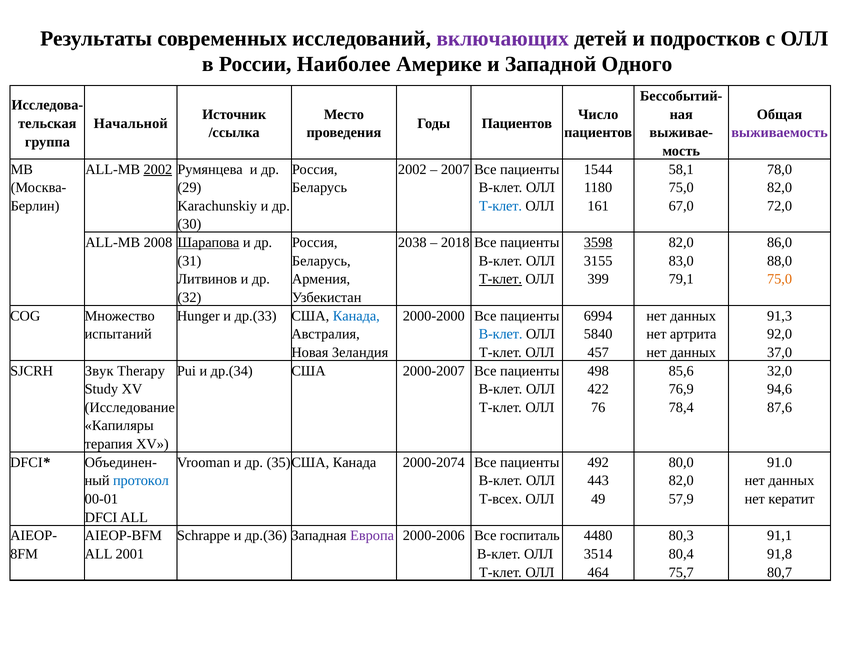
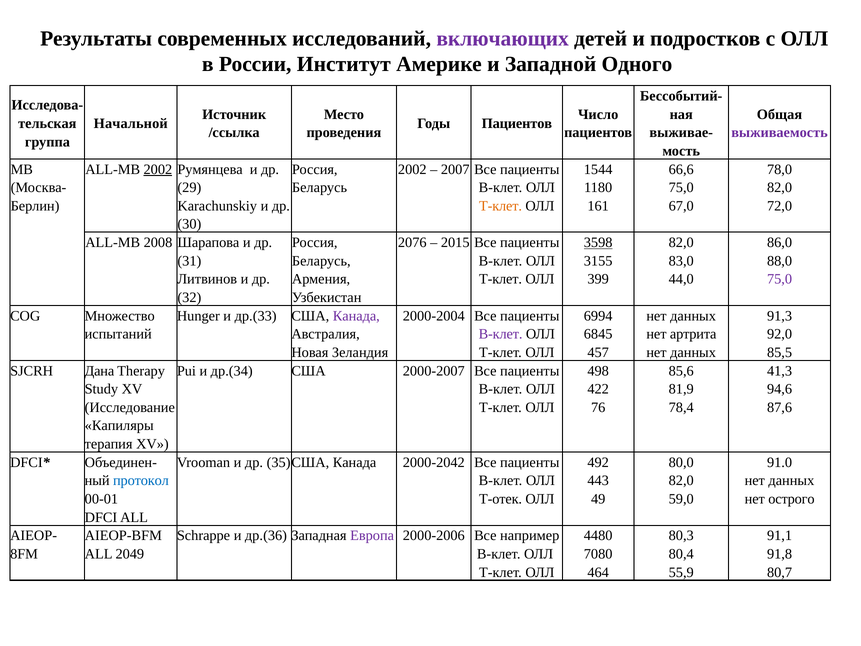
Наиболее: Наиболее -> Институт
58,1: 58,1 -> 66,6
Т-клет at (501, 206) colour: blue -> orange
Шарапова underline: present -> none
2038: 2038 -> 2076
2018: 2018 -> 2015
Т-клет at (501, 279) underline: present -> none
79,1: 79,1 -> 44,0
75,0 at (780, 279) colour: orange -> purple
Канада at (356, 316) colour: blue -> purple
2000-2000: 2000-2000 -> 2000-2004
В-клет at (501, 334) colour: blue -> purple
5840: 5840 -> 6845
37,0: 37,0 -> 85,5
Звук: Звук -> Дана
32,0: 32,0 -> 41,3
76,9: 76,9 -> 81,9
2000-2074: 2000-2074 -> 2000-2042
Т-всех: Т-всех -> Т-отек
57,9: 57,9 -> 59,0
кератит: кератит -> острого
госпиталь: госпиталь -> например
2001: 2001 -> 2049
3514: 3514 -> 7080
75,7: 75,7 -> 55,9
